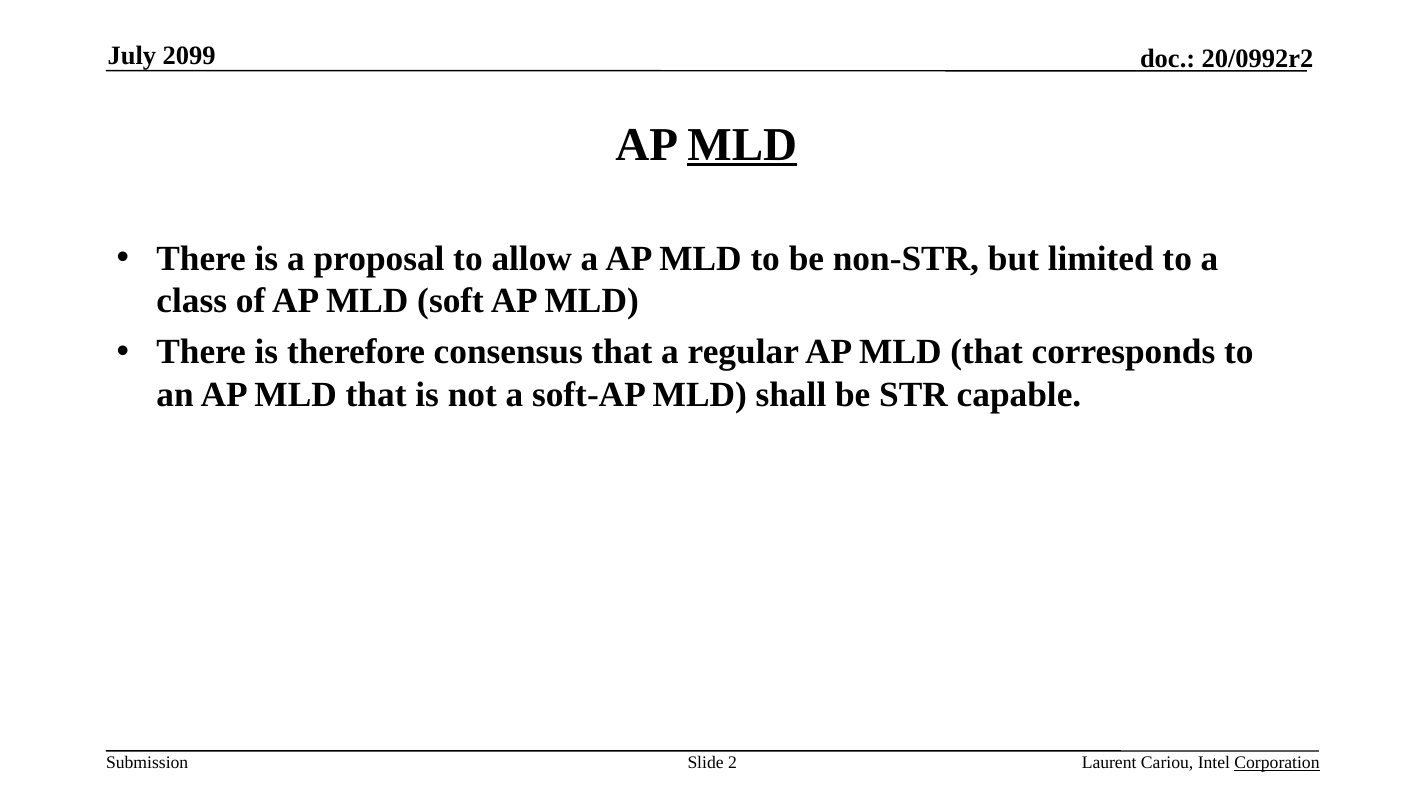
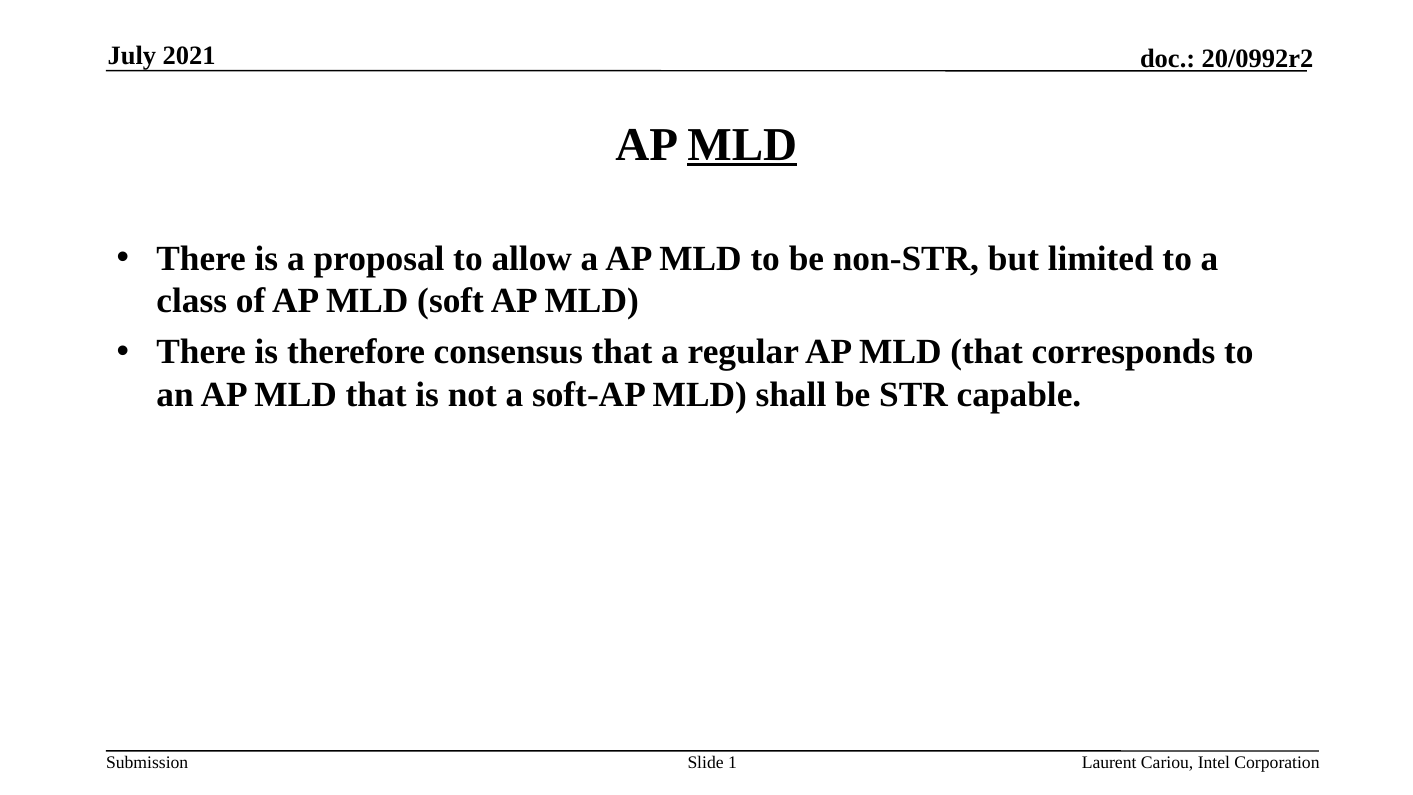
2099: 2099 -> 2021
2: 2 -> 1
Corporation underline: present -> none
